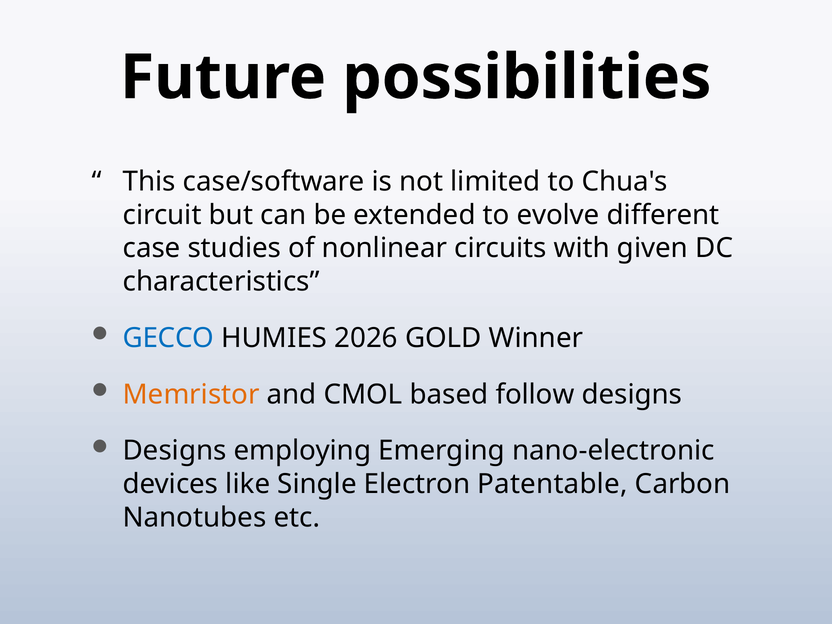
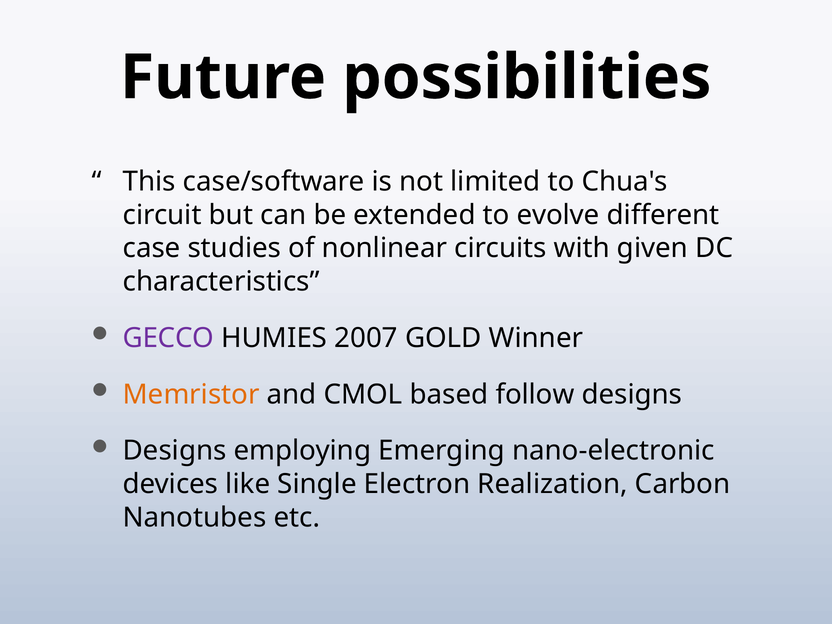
GECCO colour: blue -> purple
2026: 2026 -> 2007
Patentable: Patentable -> Realization
